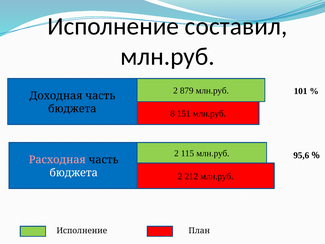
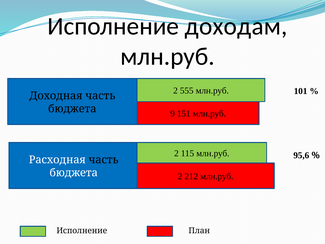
составил: составил -> доходам
879: 879 -> 555
8: 8 -> 9
Расходная colour: pink -> white
